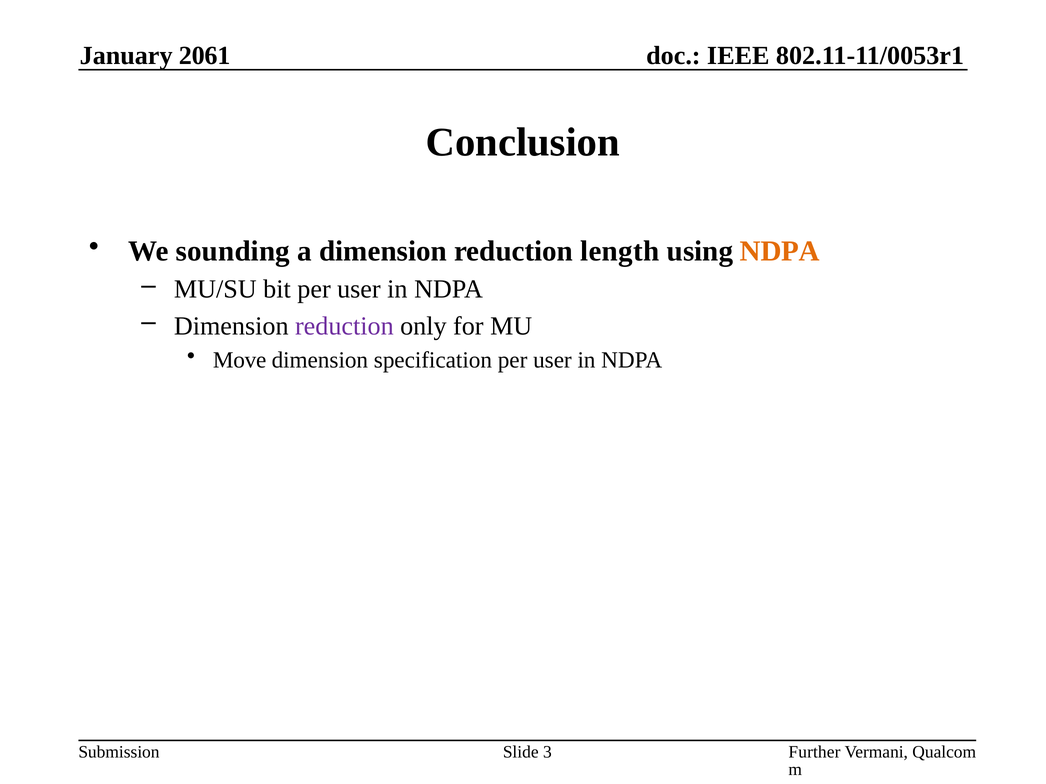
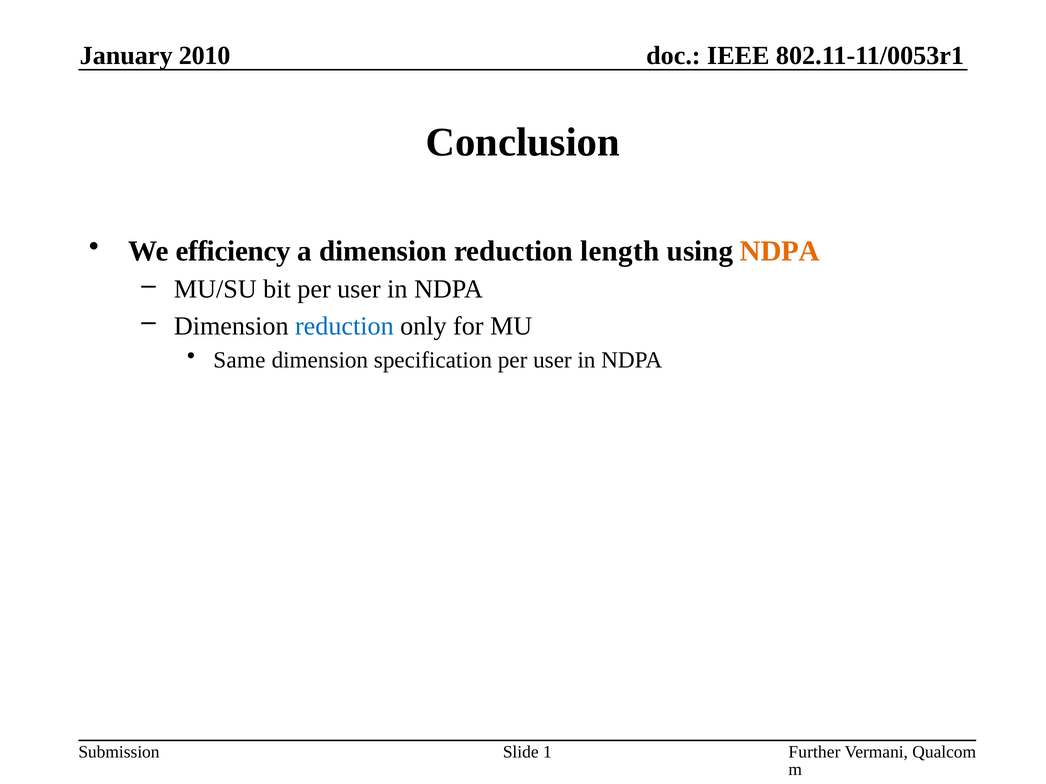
2061: 2061 -> 2010
sounding: sounding -> efficiency
reduction at (344, 326) colour: purple -> blue
Move: Move -> Same
3: 3 -> 1
